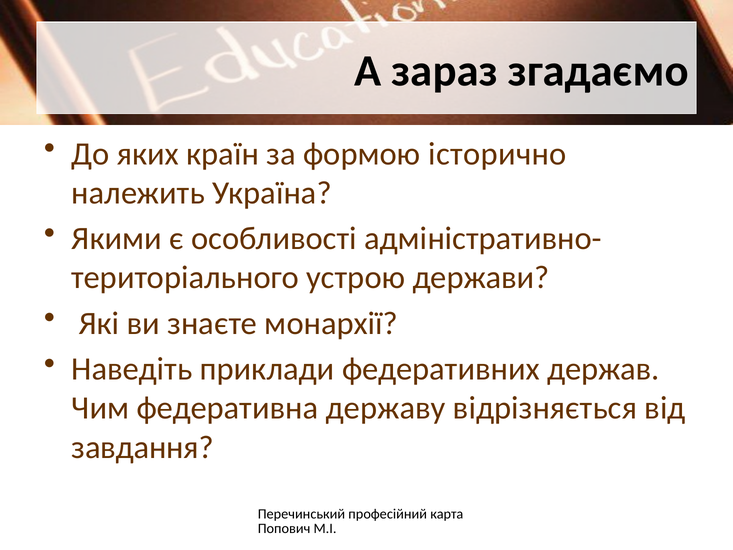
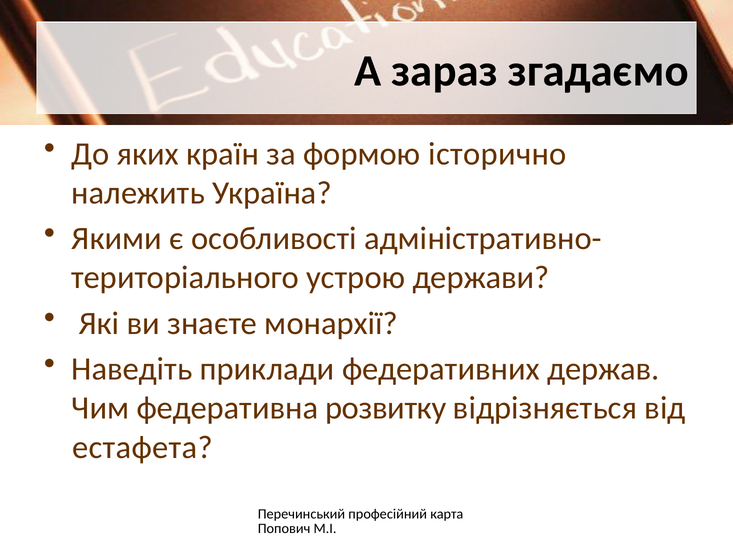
державу: державу -> розвитку
завдання: завдання -> естафета
